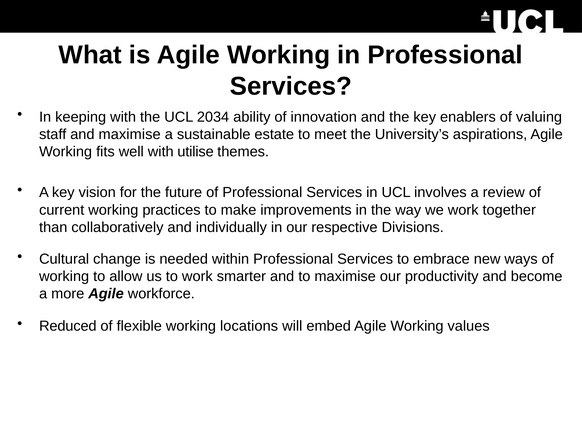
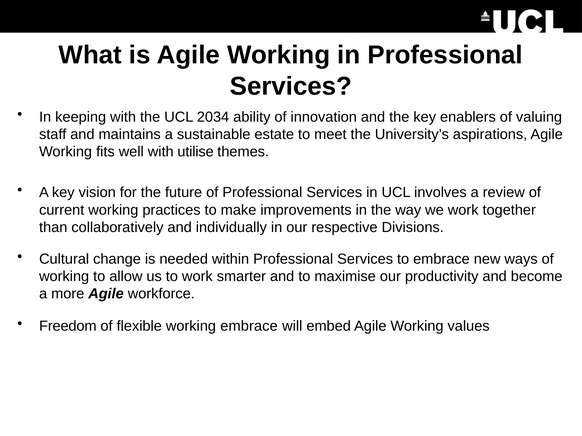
and maximise: maximise -> maintains
Reduced: Reduced -> Freedom
working locations: locations -> embrace
